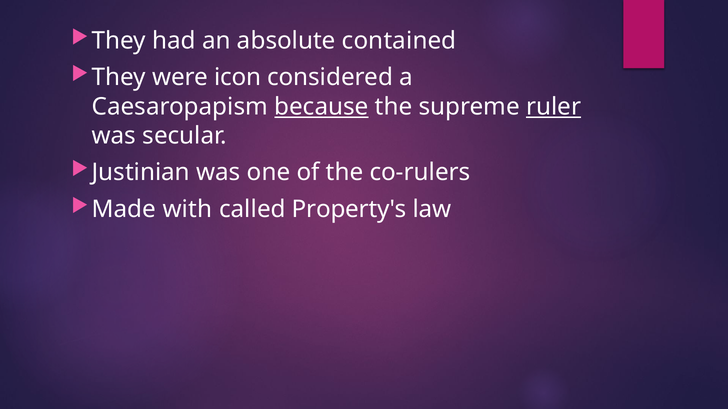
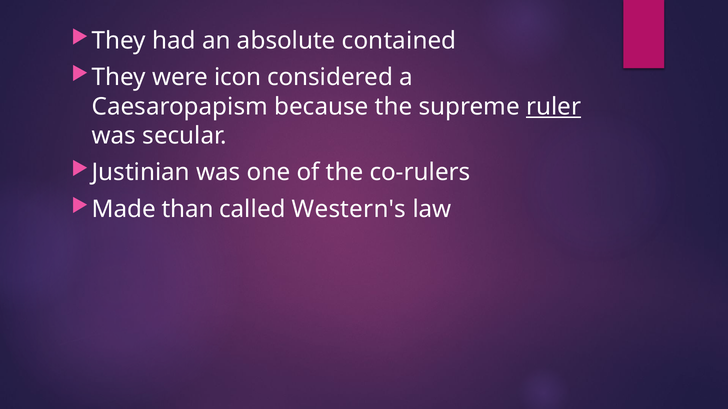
because underline: present -> none
with: with -> than
Property's: Property's -> Western's
